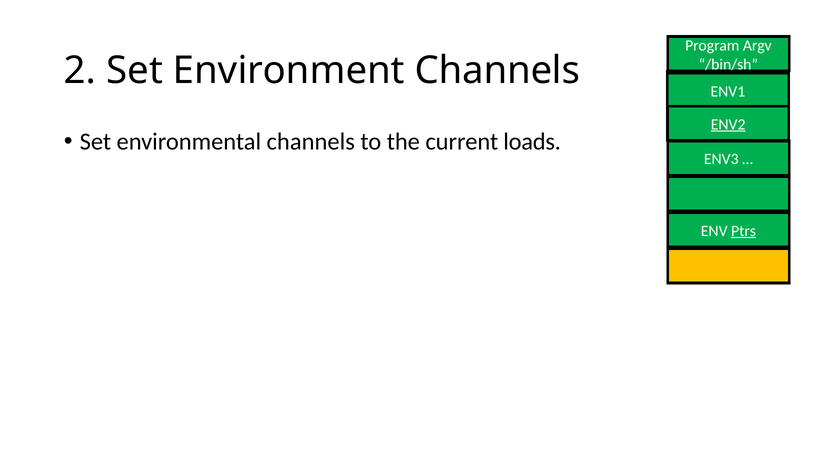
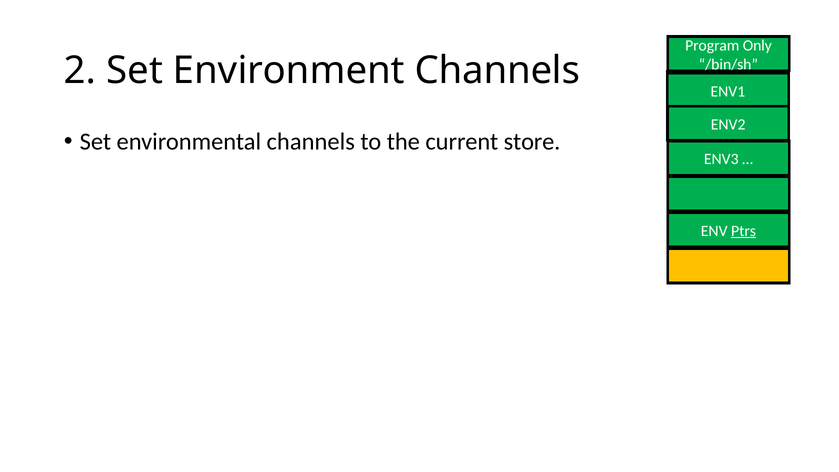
Argv: Argv -> Only
ENV2 underline: present -> none
loads: loads -> store
